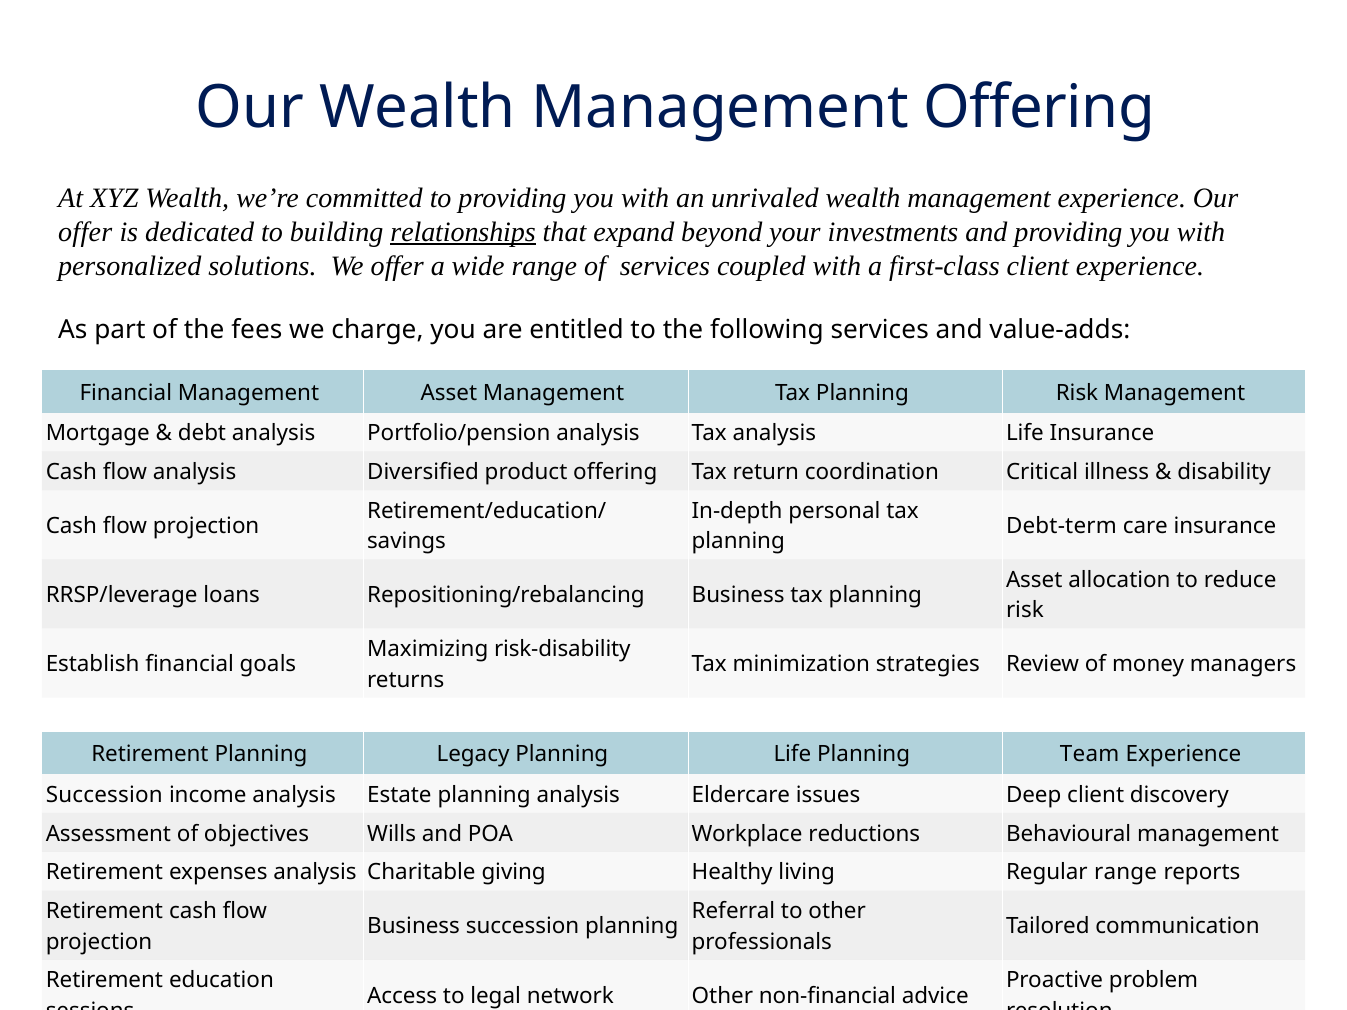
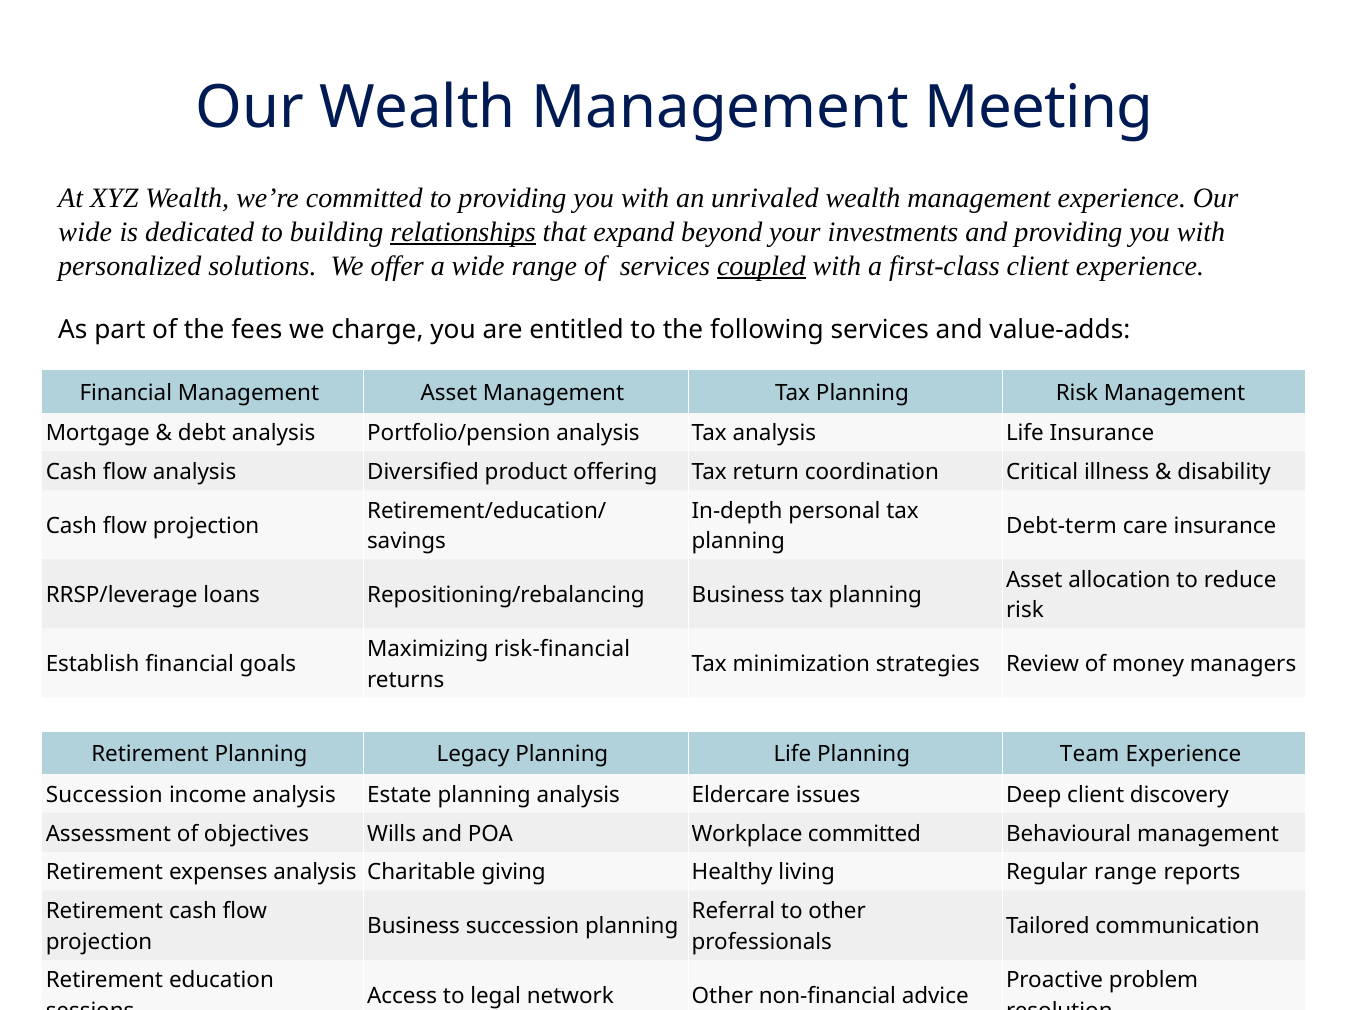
Management Offering: Offering -> Meeting
offer at (85, 232): offer -> wide
coupled underline: none -> present
risk-disability: risk-disability -> risk-financial
Workplace reductions: reductions -> committed
